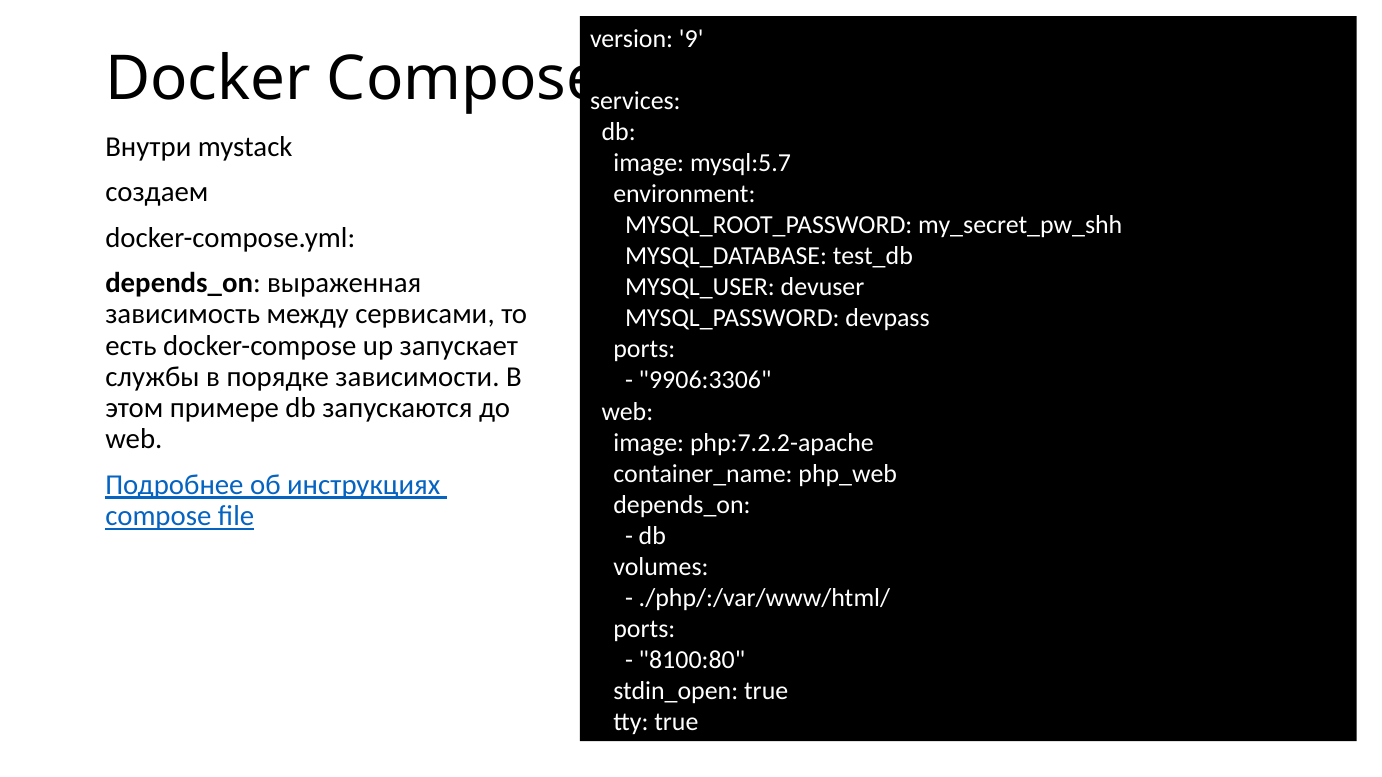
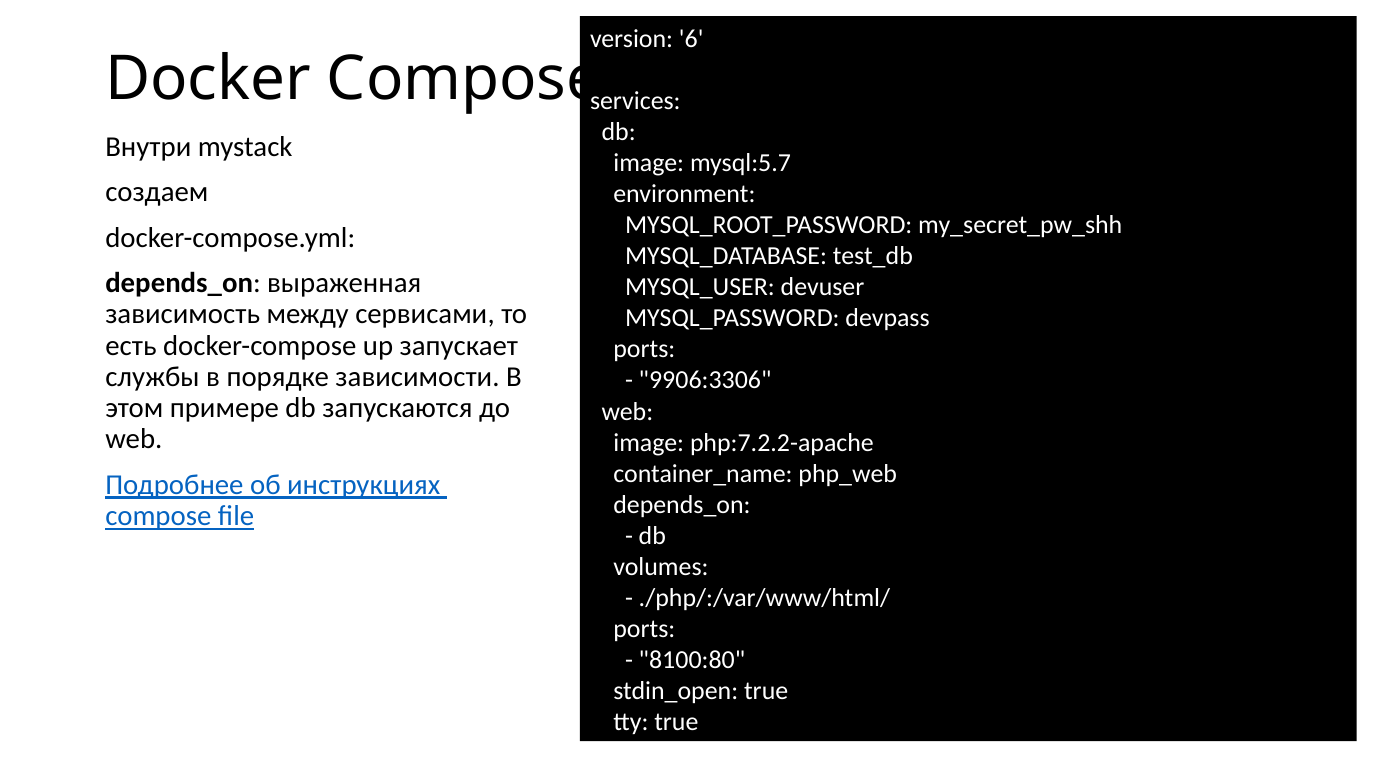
9: 9 -> 6
